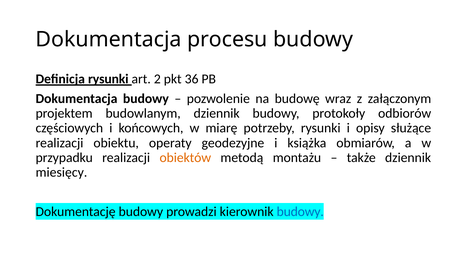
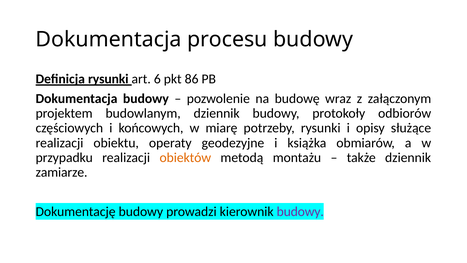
2: 2 -> 6
36: 36 -> 86
miesięcy: miesięcy -> zamiarze
budowy at (300, 211) colour: blue -> purple
